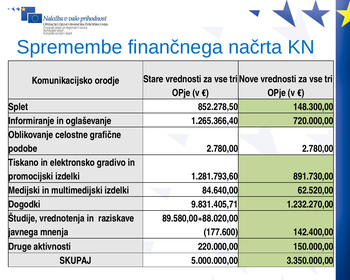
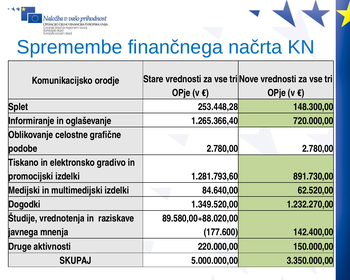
852.278,50: 852.278,50 -> 253.448,28
9.831.405,71: 9.831.405,71 -> 1.349.520,00
